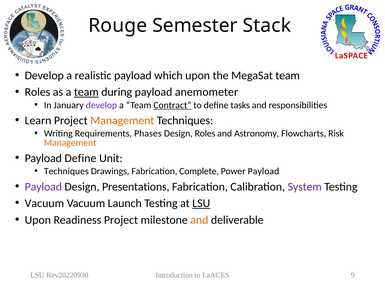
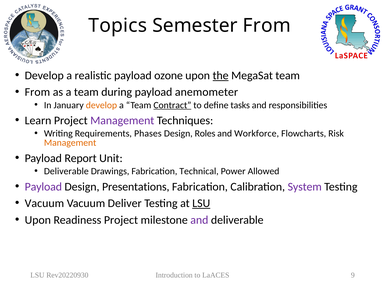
Rouge: Rouge -> Topics
Semester Stack: Stack -> From
which: which -> ozone
the underline: none -> present
Roles at (37, 92): Roles -> From
team at (86, 92) underline: present -> none
develop at (101, 105) colour: purple -> orange
Management at (122, 121) colour: orange -> purple
Astronomy: Astronomy -> Workforce
Payload Define: Define -> Report
Techniques at (66, 172): Techniques -> Deliverable
Complete: Complete -> Technical
Power Payload: Payload -> Allowed
Launch: Launch -> Deliver
and at (199, 220) colour: orange -> purple
